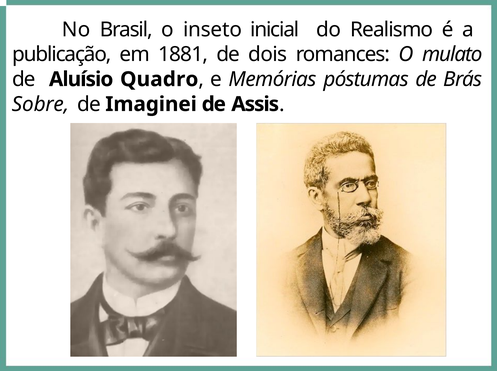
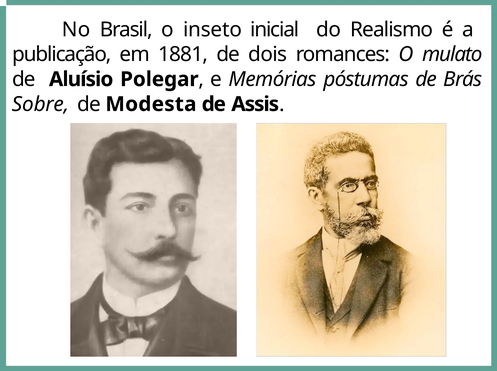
Quadro: Quadro -> Polegar
Imaginei: Imaginei -> Modesta
